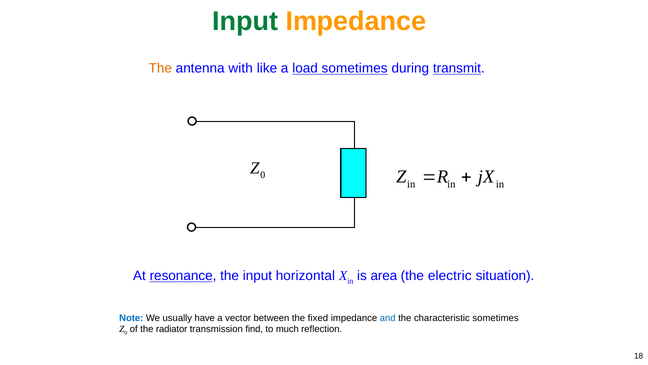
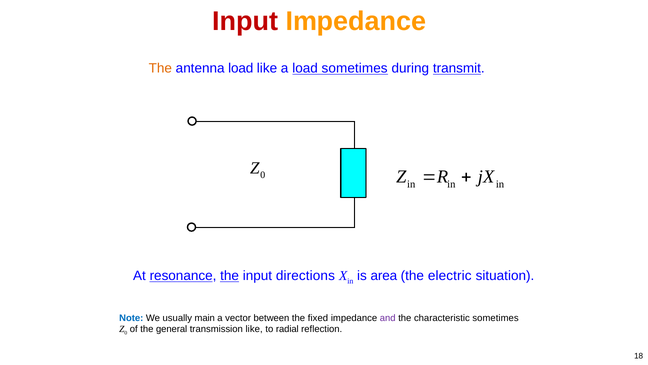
Input at (245, 21) colour: green -> red
antenna with: with -> load
the at (230, 276) underline: none -> present
horizontal: horizontal -> directions
have: have -> main
and colour: blue -> purple
radiator: radiator -> general
transmission find: find -> like
much: much -> radial
